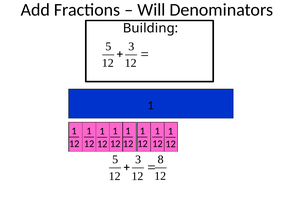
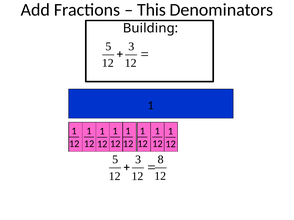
Will: Will -> This
